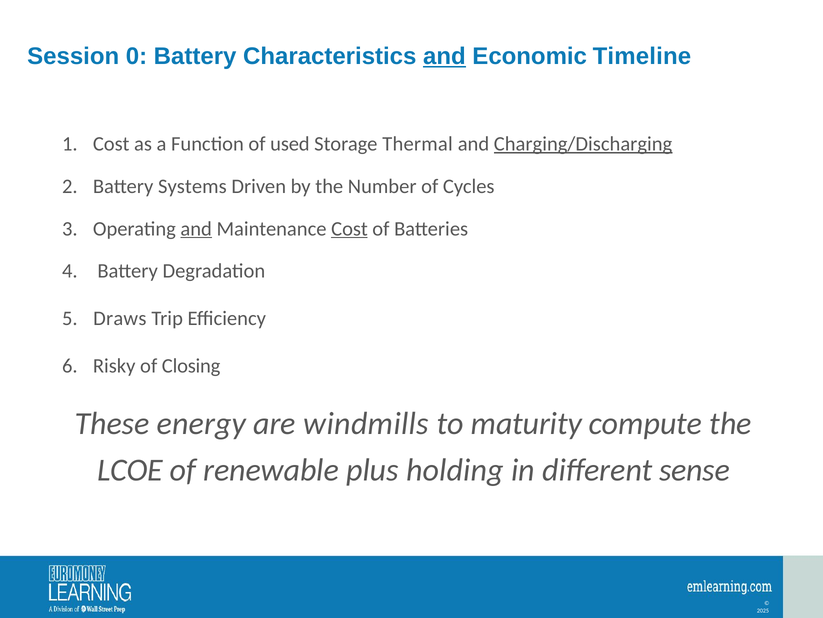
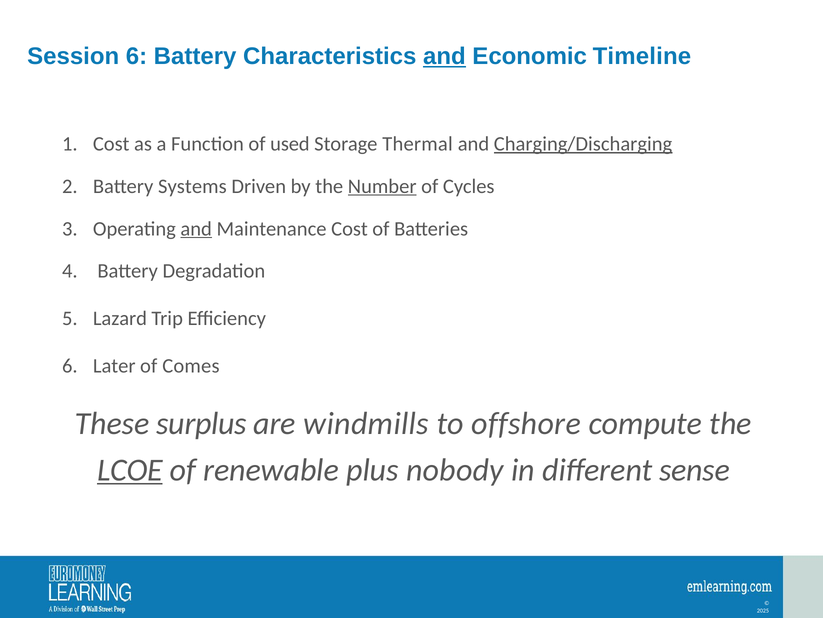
Session 0: 0 -> 6
Number underline: none -> present
Cost at (349, 228) underline: present -> none
Draws: Draws -> Lazard
Risky: Risky -> Later
Closing: Closing -> Comes
energy: energy -> surplus
maturity: maturity -> offshore
LCOE underline: none -> present
holding: holding -> nobody
